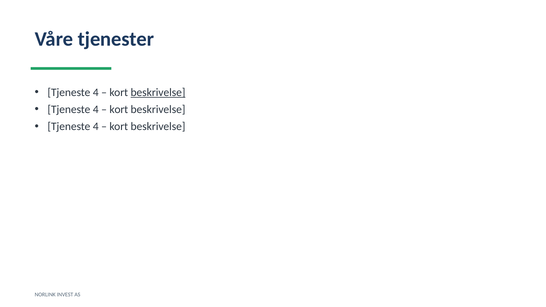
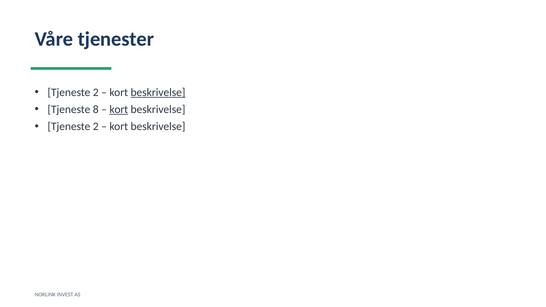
4 at (96, 92): 4 -> 2
4 at (96, 110): 4 -> 8
kort at (119, 110) underline: none -> present
4 at (96, 127): 4 -> 2
